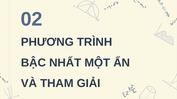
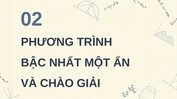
THAM: THAM -> CHÀO
